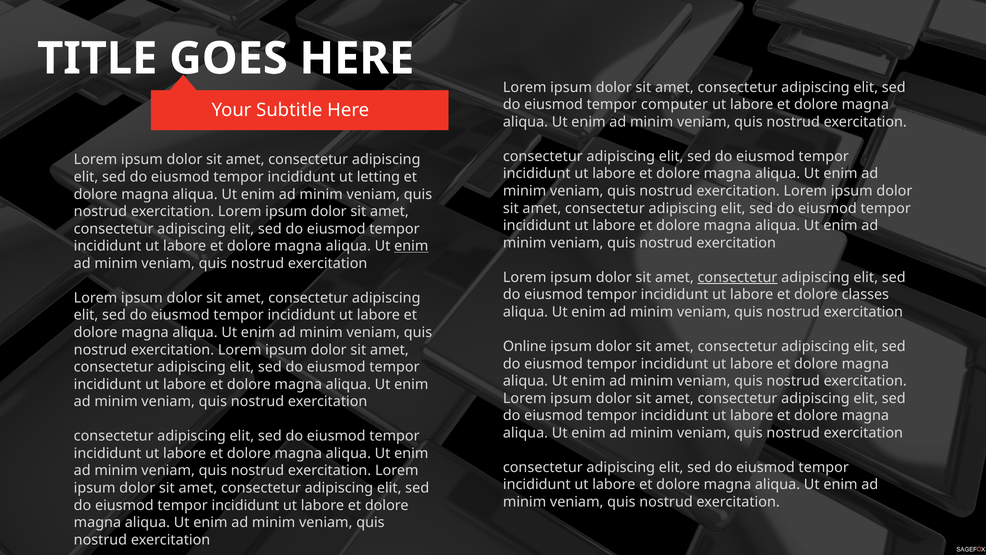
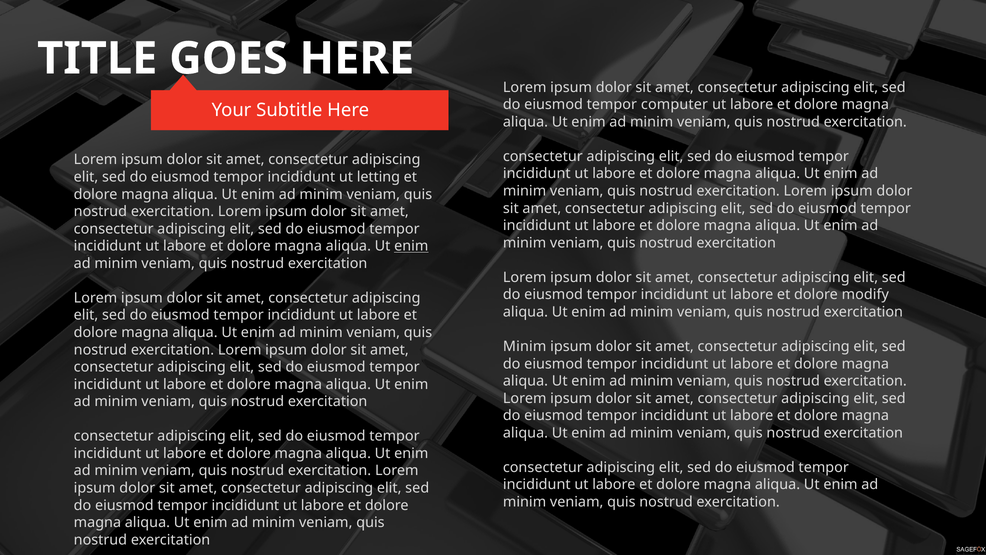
consectetur at (737, 277) underline: present -> none
classes: classes -> modify
Online at (525, 346): Online -> Minim
